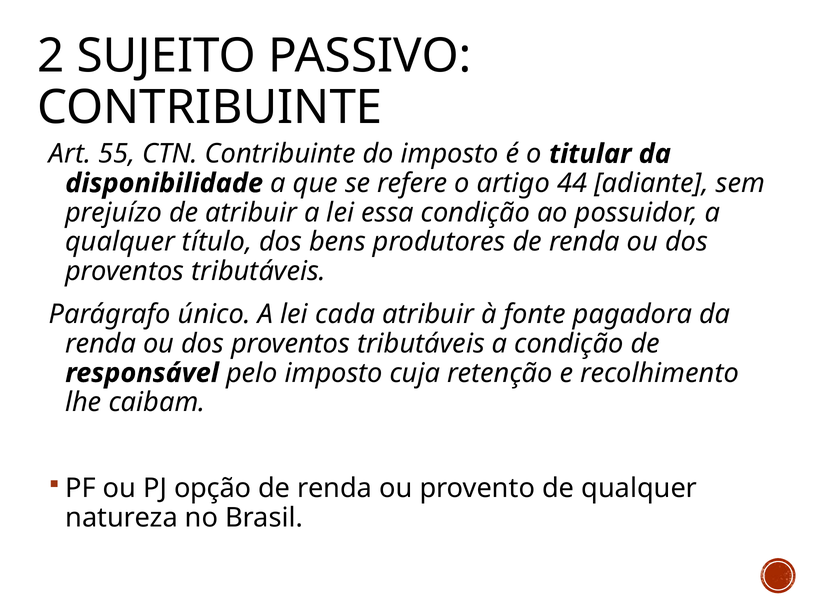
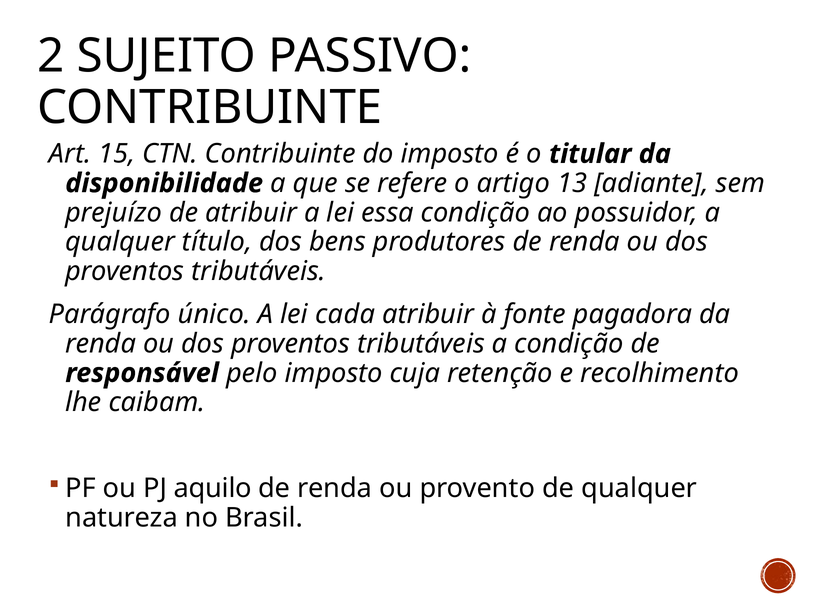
55: 55 -> 15
44: 44 -> 13
opção: opção -> aquilo
